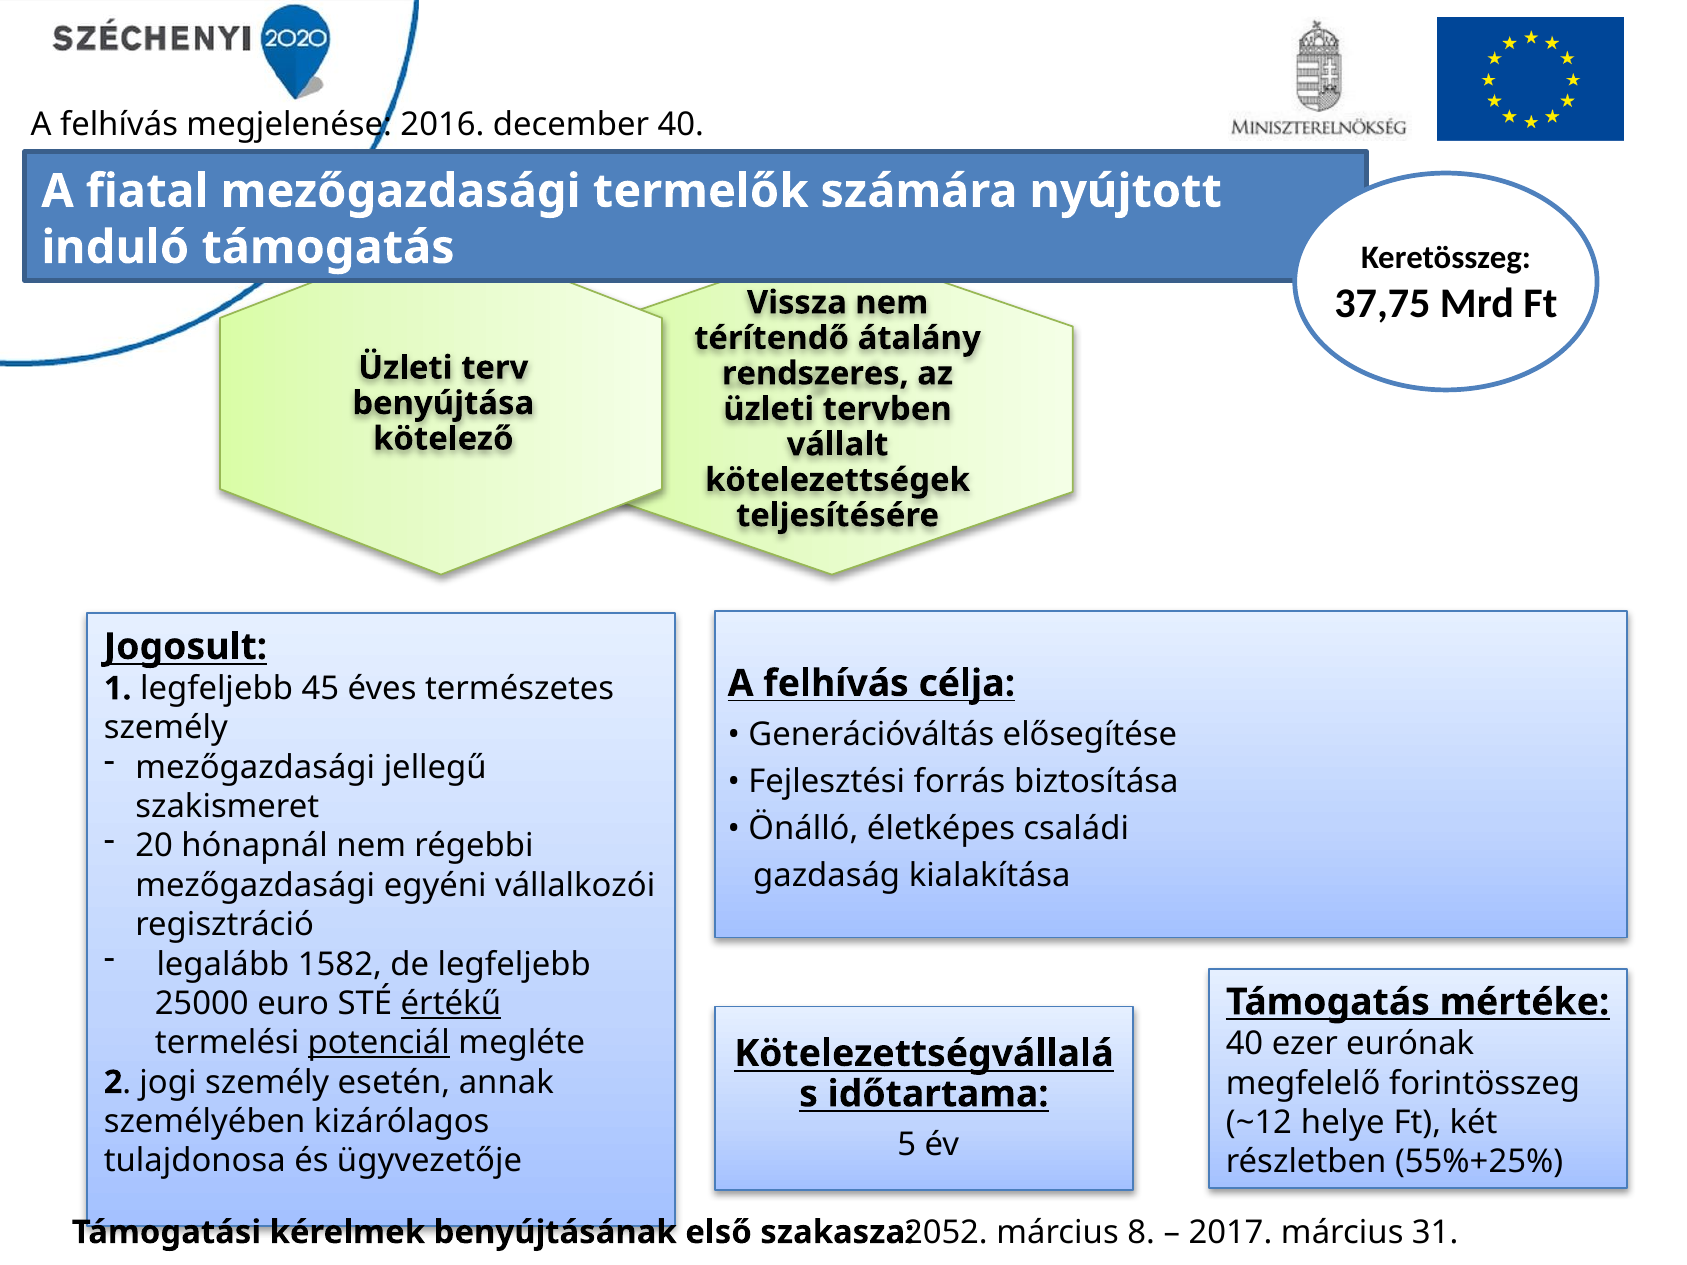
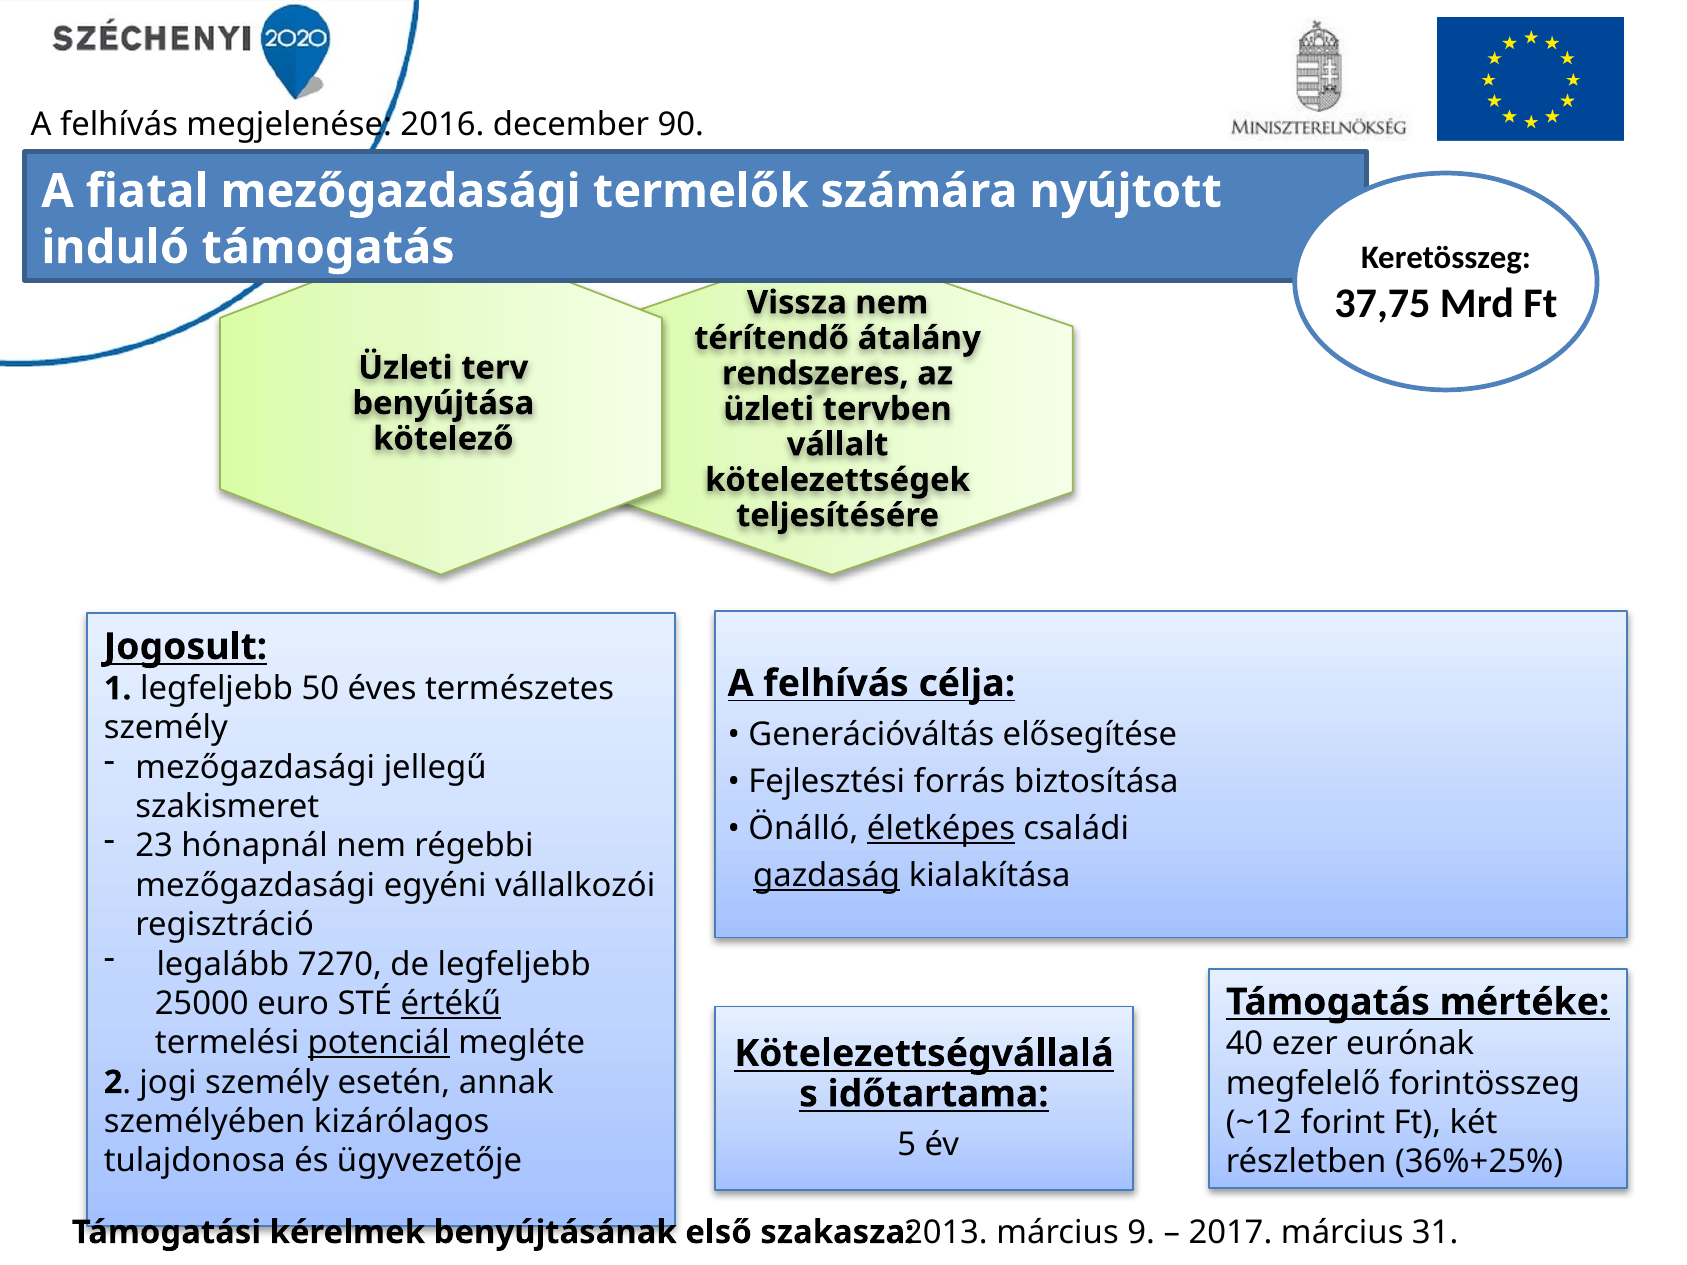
december 40: 40 -> 90
45: 45 -> 50
életképes underline: none -> present
20: 20 -> 23
gazdaság underline: none -> present
1582: 1582 -> 7270
helye: helye -> forint
55%+25%: 55%+25% -> 36%+25%
2052: 2052 -> 2013
8: 8 -> 9
